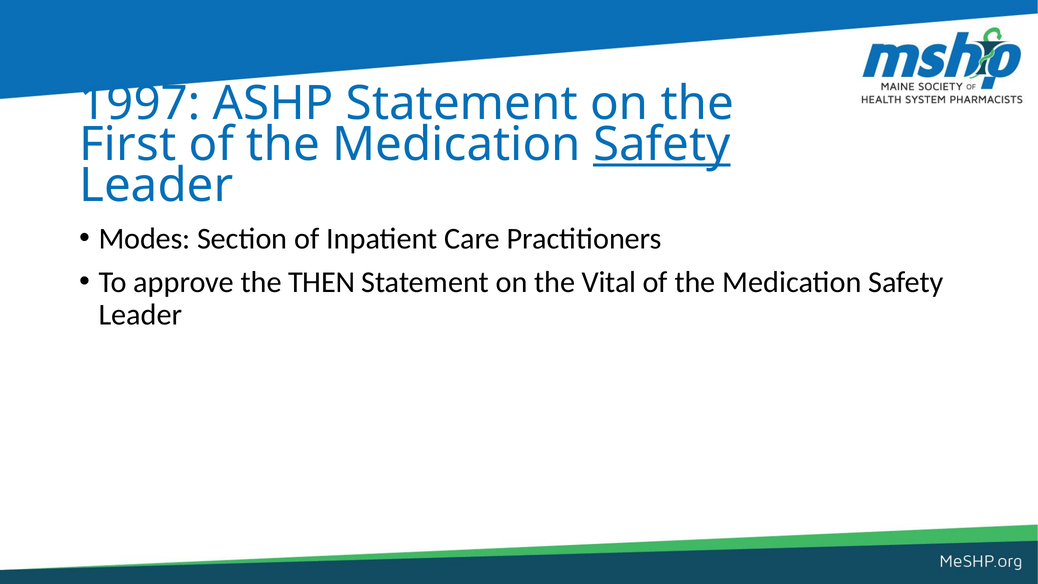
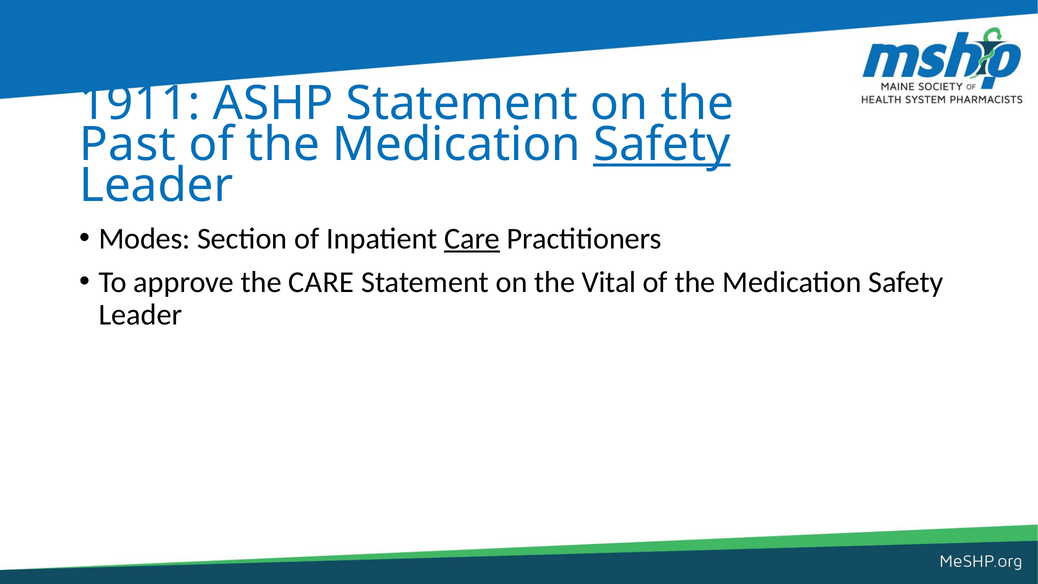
1997: 1997 -> 1911
First: First -> Past
Care at (472, 238) underline: none -> present
the THEN: THEN -> CARE
